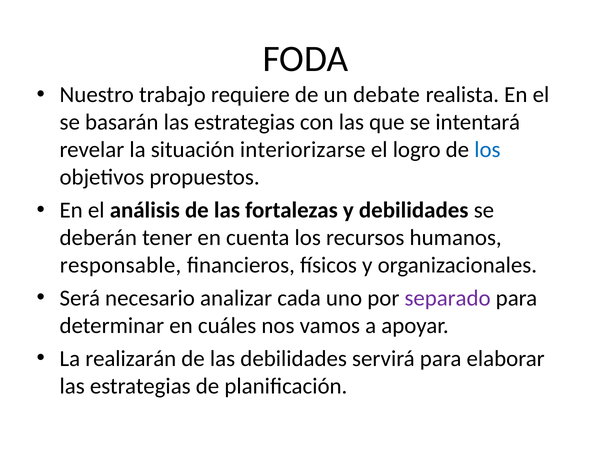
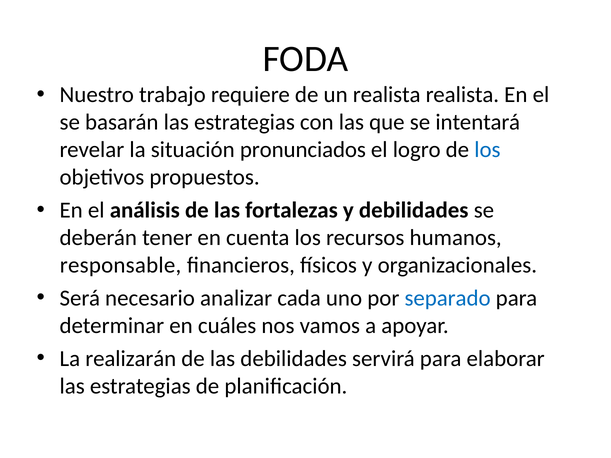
un debate: debate -> realista
interiorizarse: interiorizarse -> pronunciados
separado colour: purple -> blue
